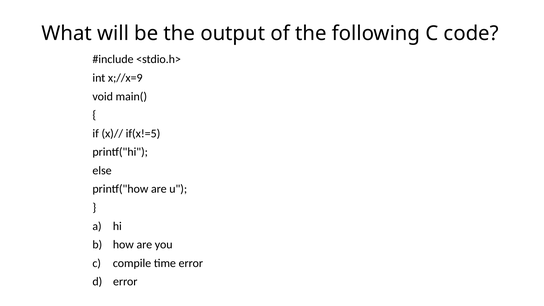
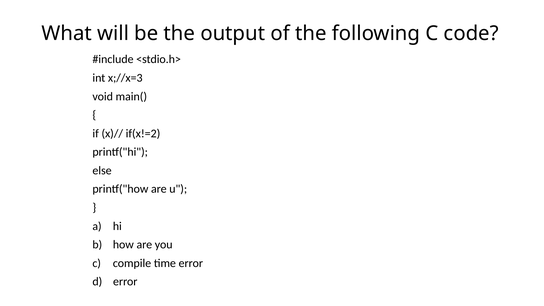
x;//x=9: x;//x=9 -> x;//x=3
if(x!=5: if(x!=5 -> if(x!=2
